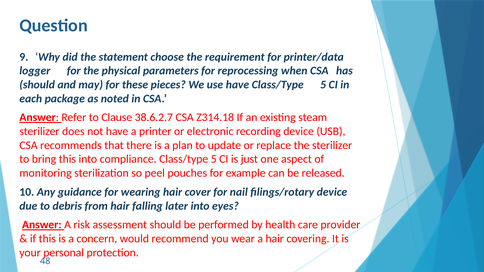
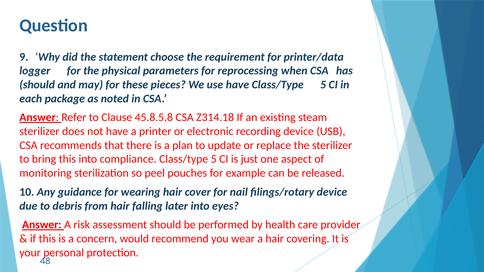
38.6.2.7: 38.6.2.7 -> 45.8.5.8
